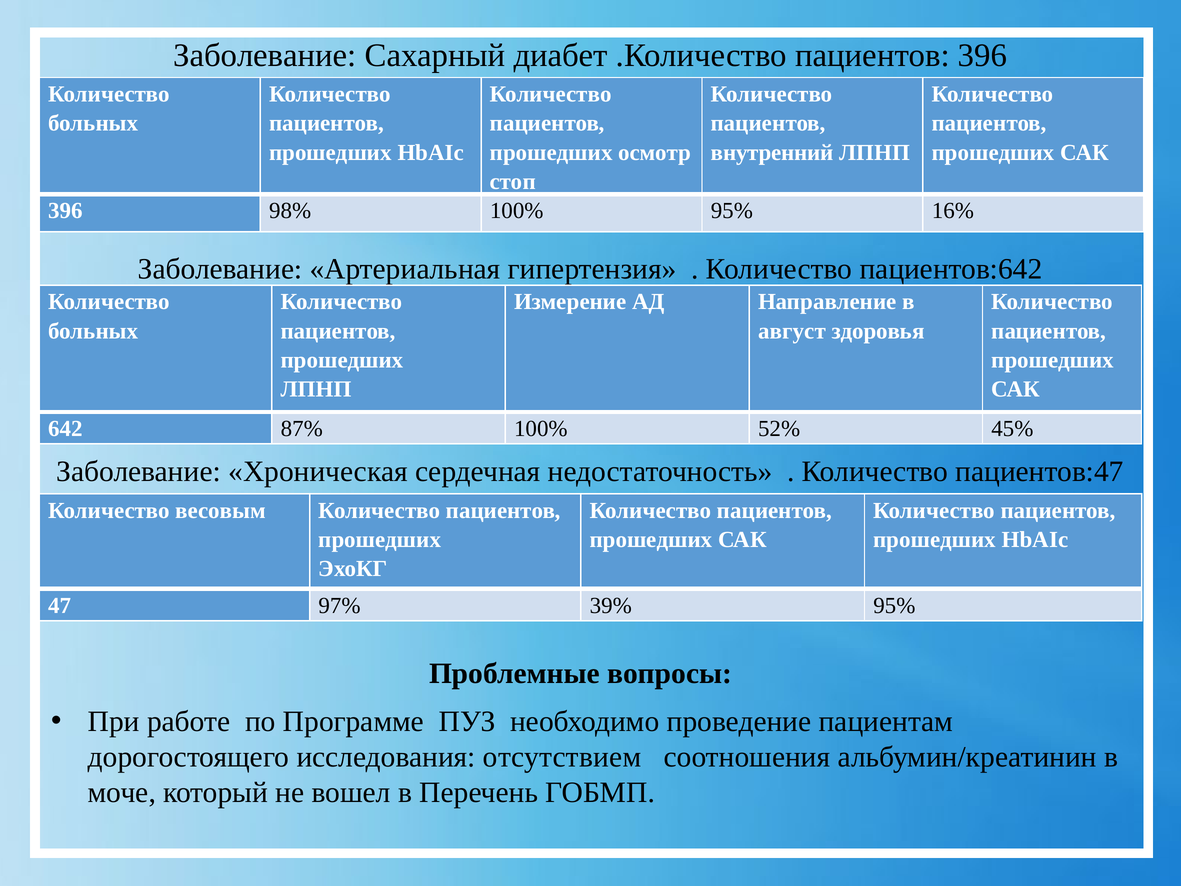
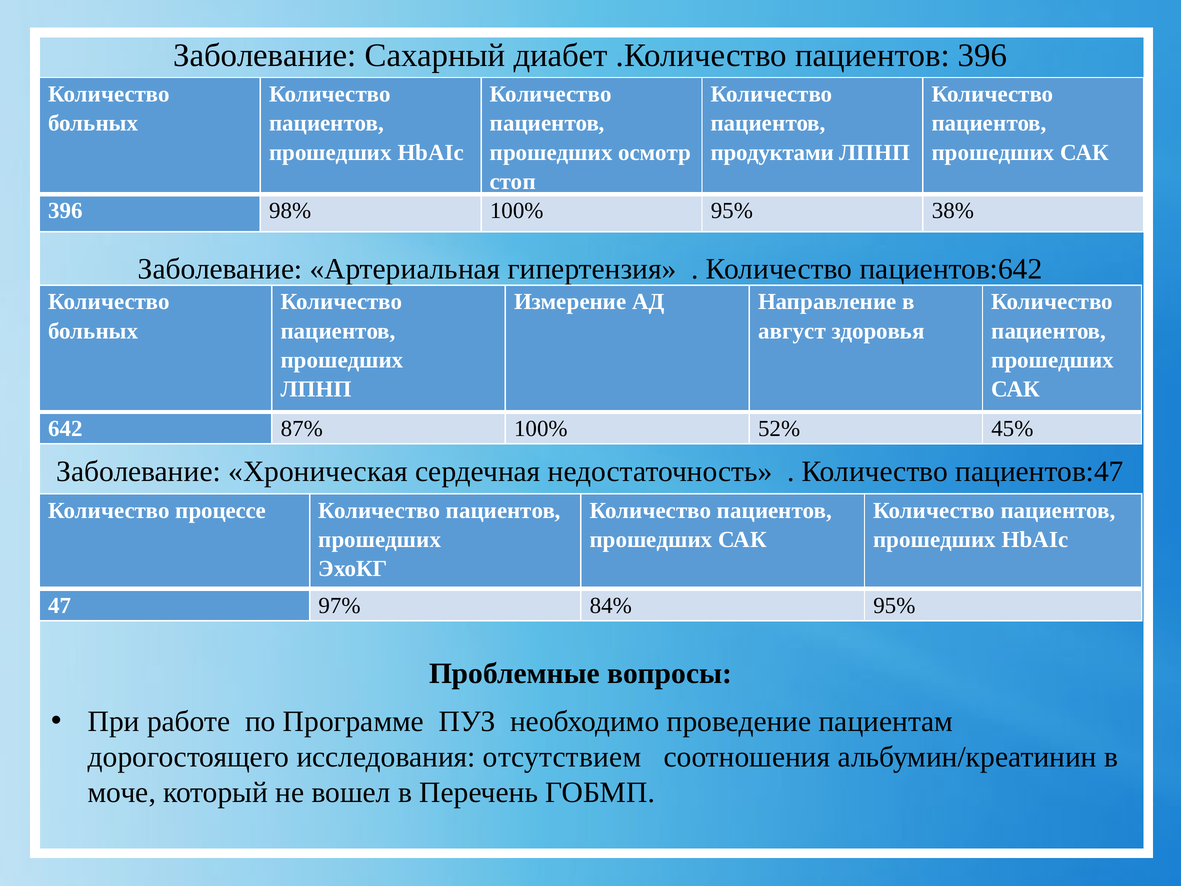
внутренний: внутренний -> продуктами
16%: 16% -> 38%
весовым: весовым -> процессе
39%: 39% -> 84%
